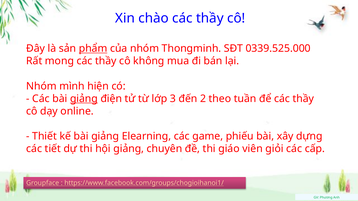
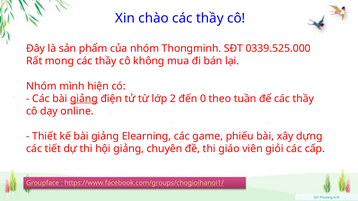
phẩm underline: present -> none
3: 3 -> 2
2: 2 -> 0
